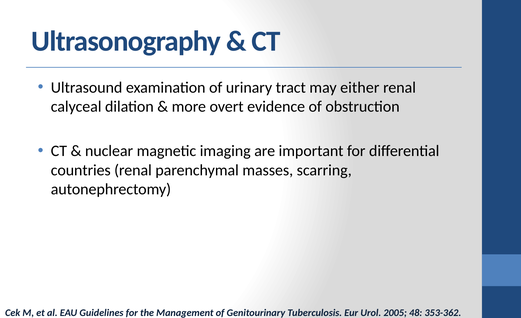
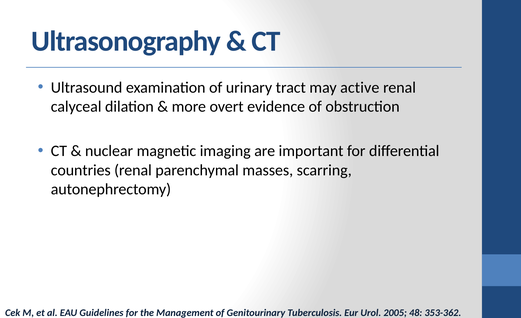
either: either -> active
